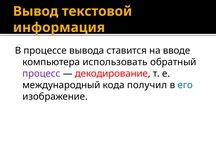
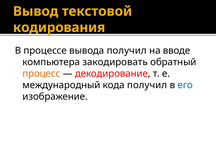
информация: информация -> кодирования
вывода ставится: ставится -> получил
использовать: использовать -> закодировать
процесс colour: purple -> orange
